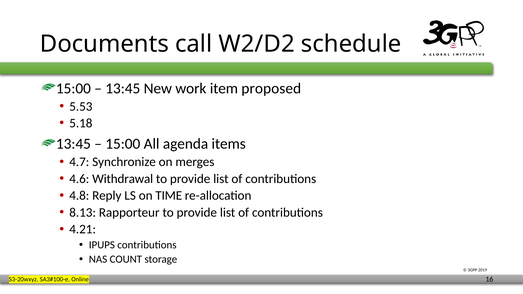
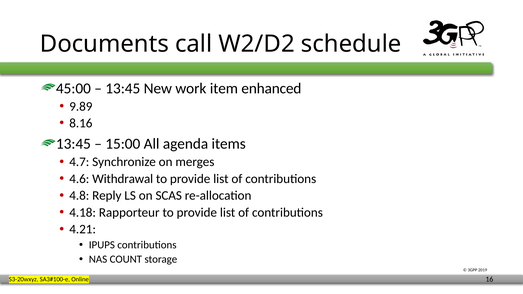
15:00 at (73, 88): 15:00 -> 45:00
proposed: proposed -> enhanced
5.53: 5.53 -> 9.89
5.18: 5.18 -> 8.16
TIME: TIME -> SCAS
8.13: 8.13 -> 4.18
